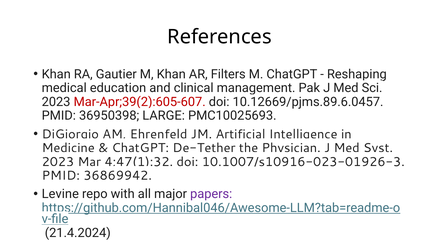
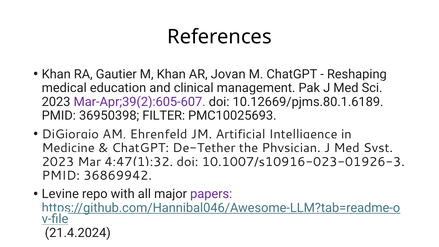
Filters: Filters -> Jovan
Mar-Apr;39(2):605-607 colour: red -> purple
10.12669/pjms.89.6.0457: 10.12669/pjms.89.6.0457 -> 10.12669/pjms.80.1.6189
LARGE: LARGE -> FILTER
